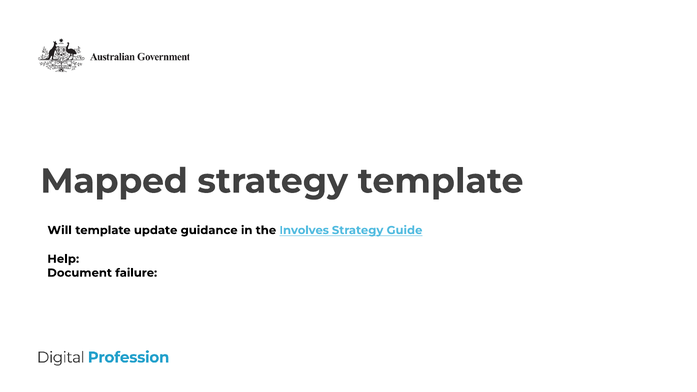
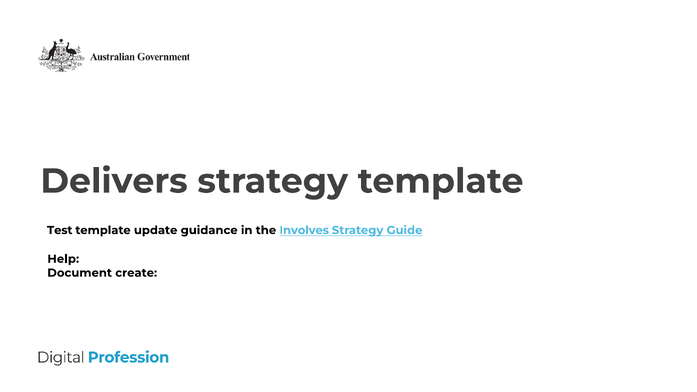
Mapped: Mapped -> Delivers
Will: Will -> Test
failure: failure -> create
